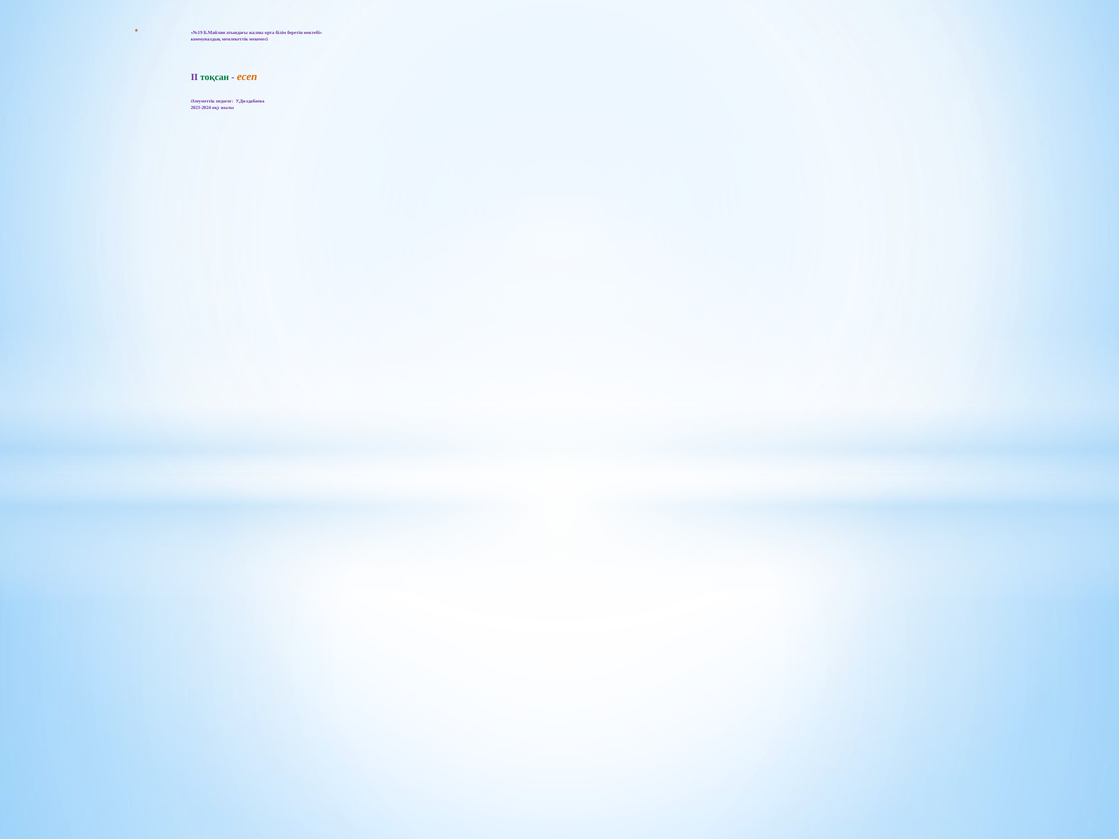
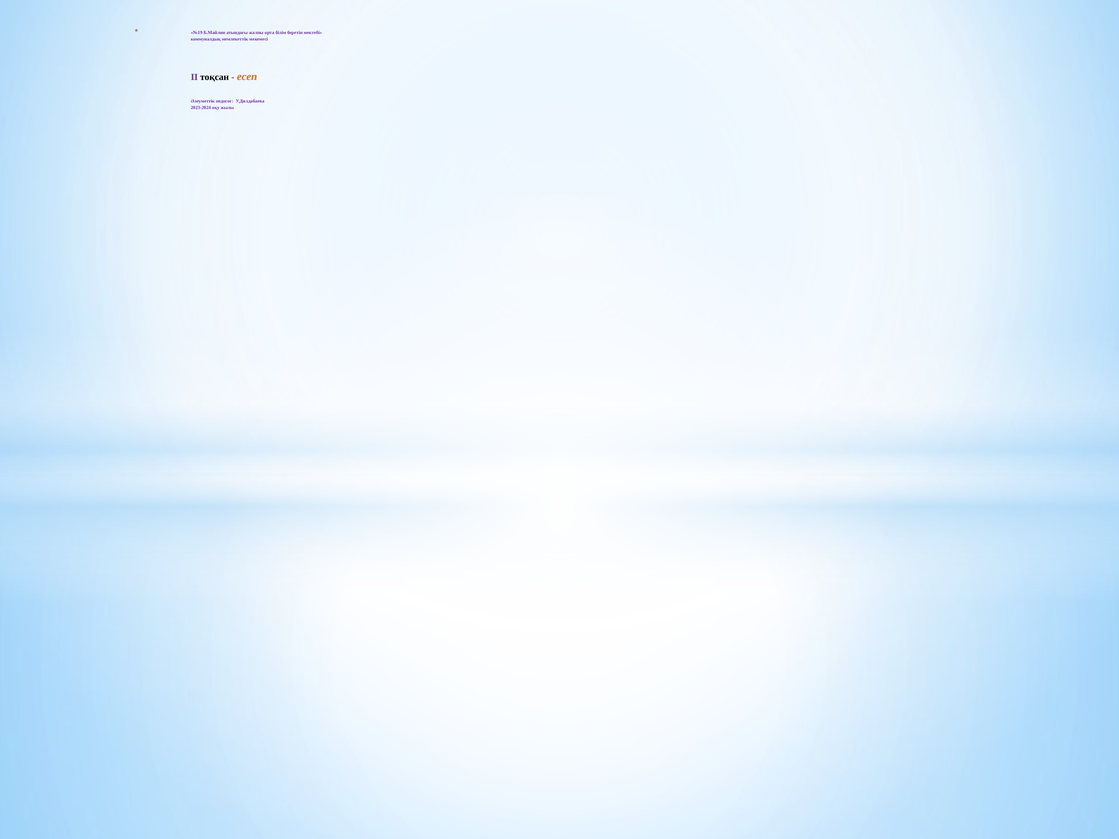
тоқсан colour: green -> black
